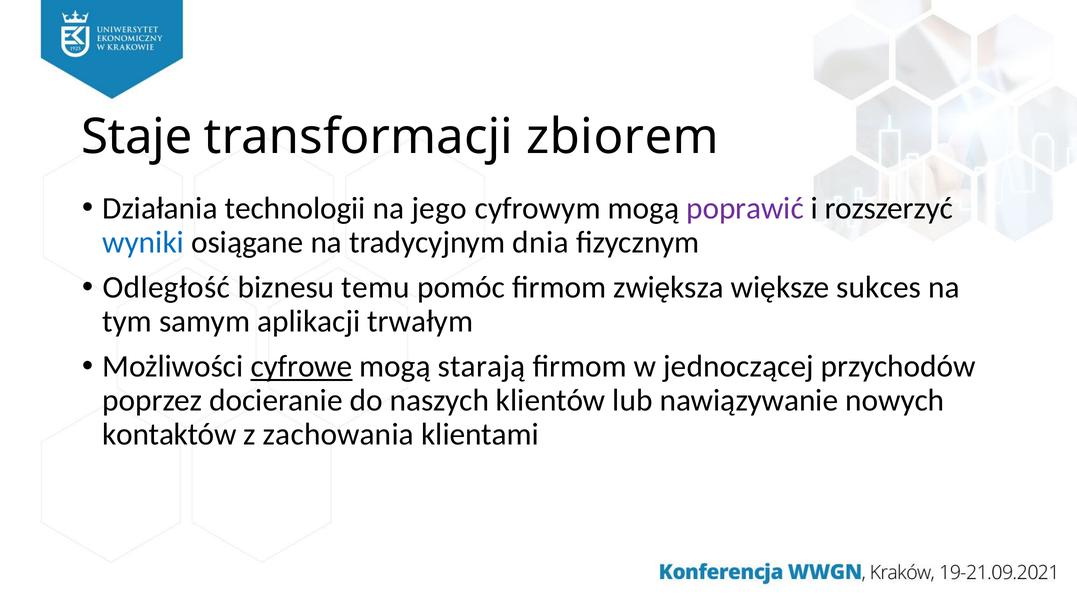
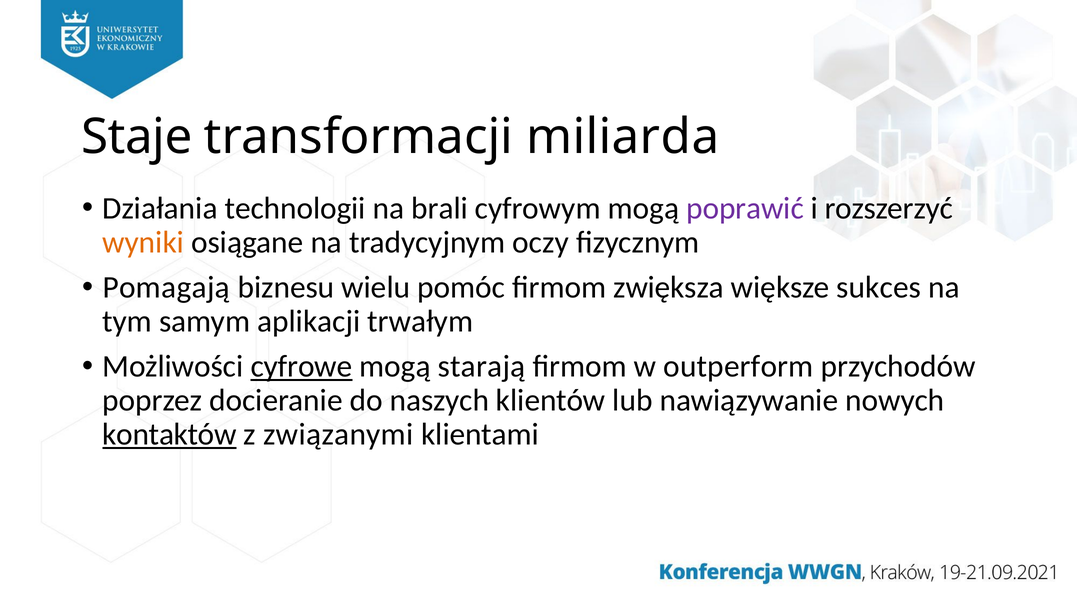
zbiorem: zbiorem -> miliarda
jego: jego -> brali
wyniki colour: blue -> orange
dnia: dnia -> oczy
Odległość: Odległość -> Pomagają
temu: temu -> wielu
jednoczącej: jednoczącej -> outperform
kontaktów underline: none -> present
zachowania: zachowania -> związanymi
